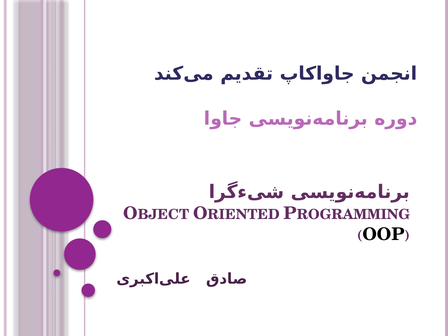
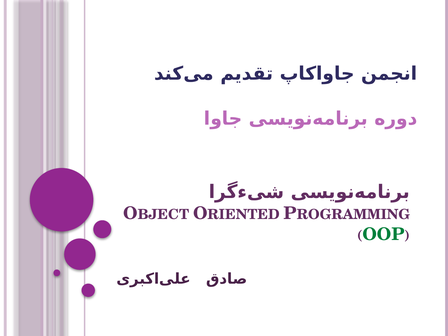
OOP colour: black -> green
